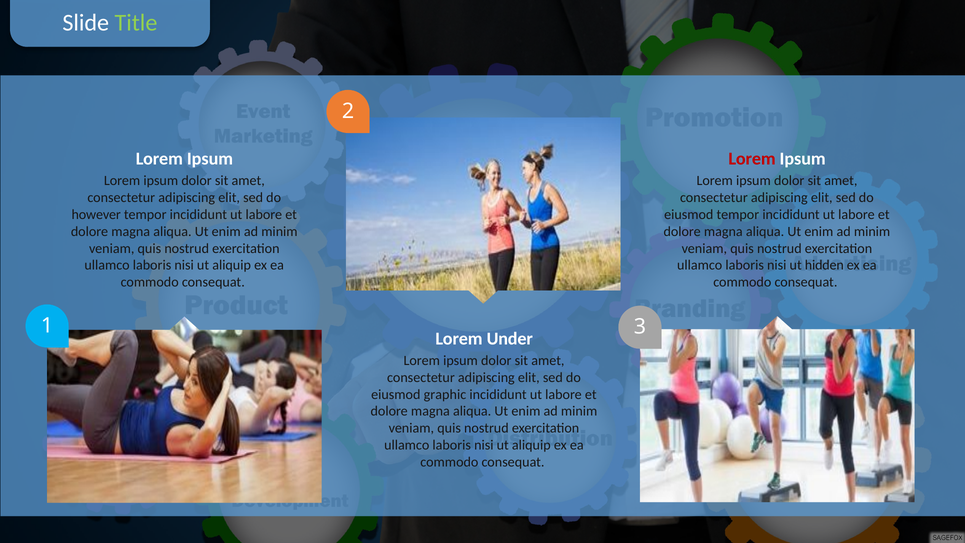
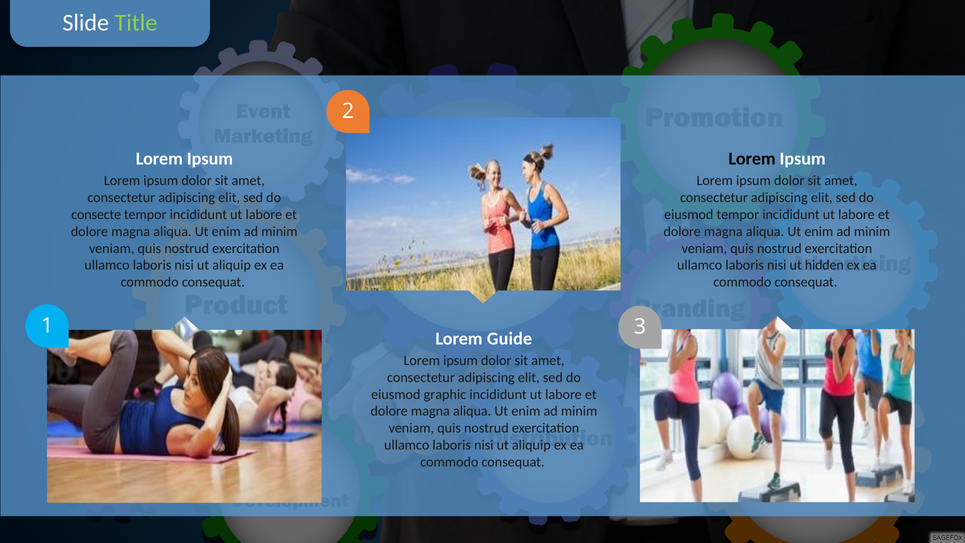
Lorem at (752, 159) colour: red -> black
however: however -> consecte
Under: Under -> Guide
